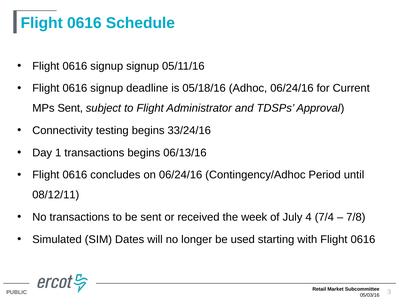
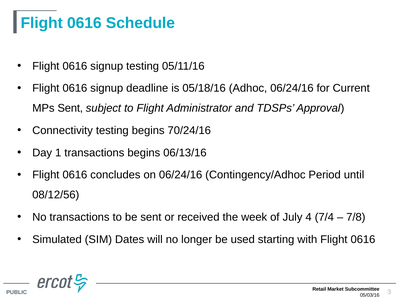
signup signup: signup -> testing
33/24/16: 33/24/16 -> 70/24/16
08/12/11: 08/12/11 -> 08/12/56
